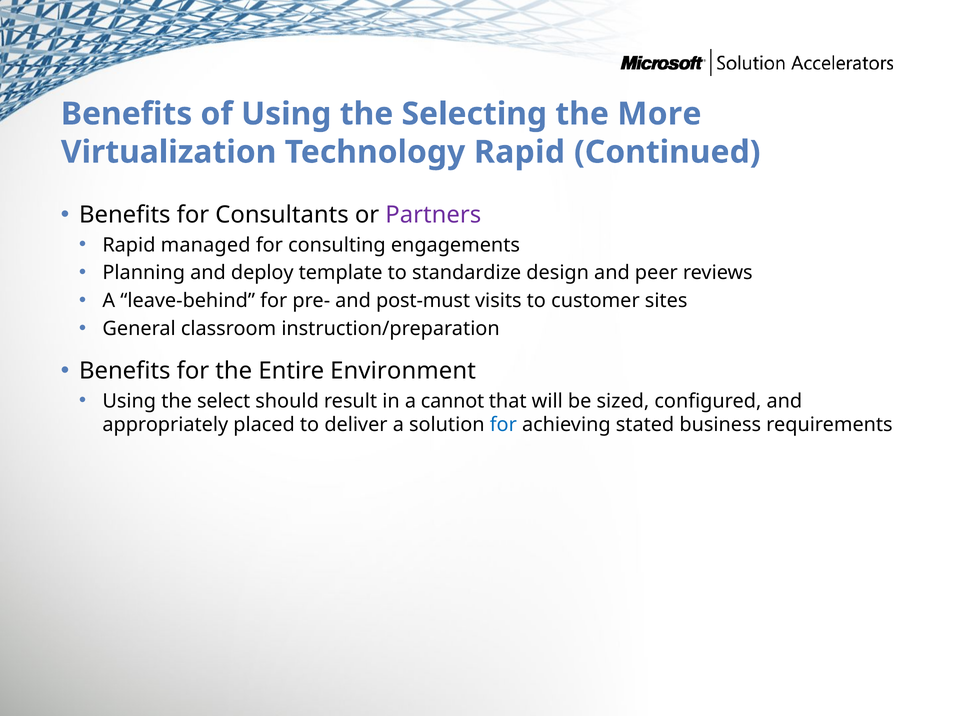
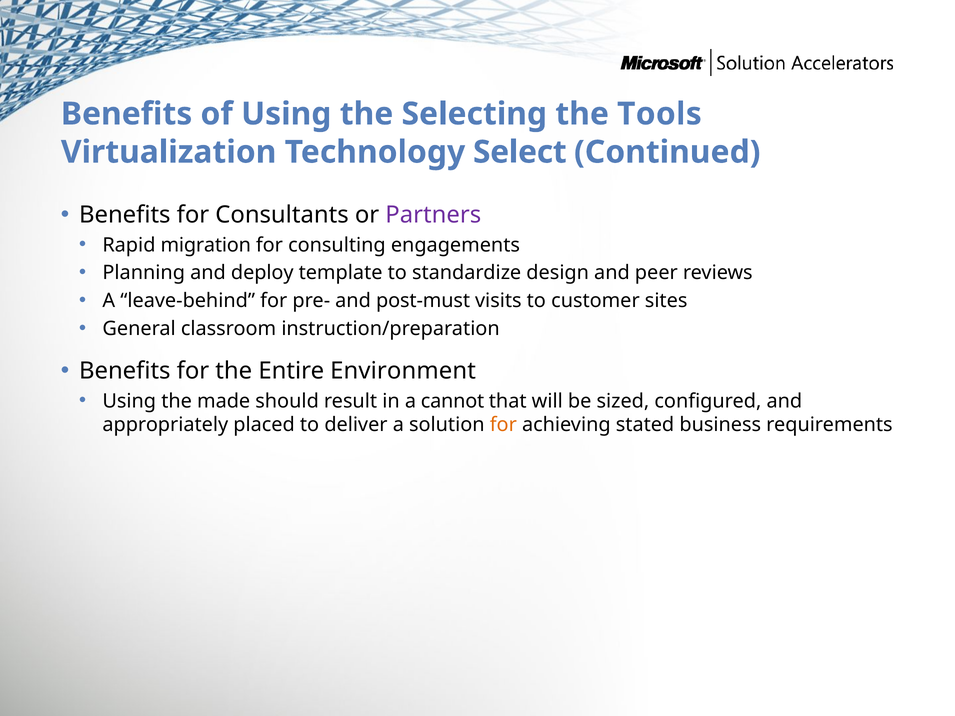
More: More -> Tools
Technology Rapid: Rapid -> Select
managed: managed -> migration
select: select -> made
for at (503, 425) colour: blue -> orange
